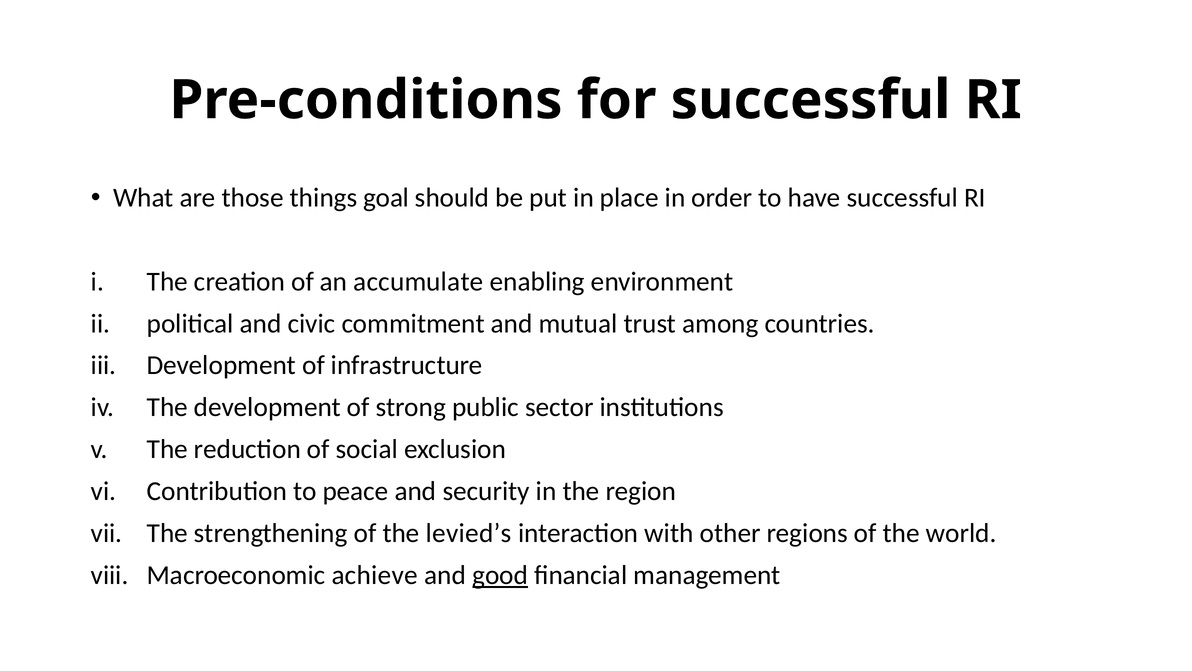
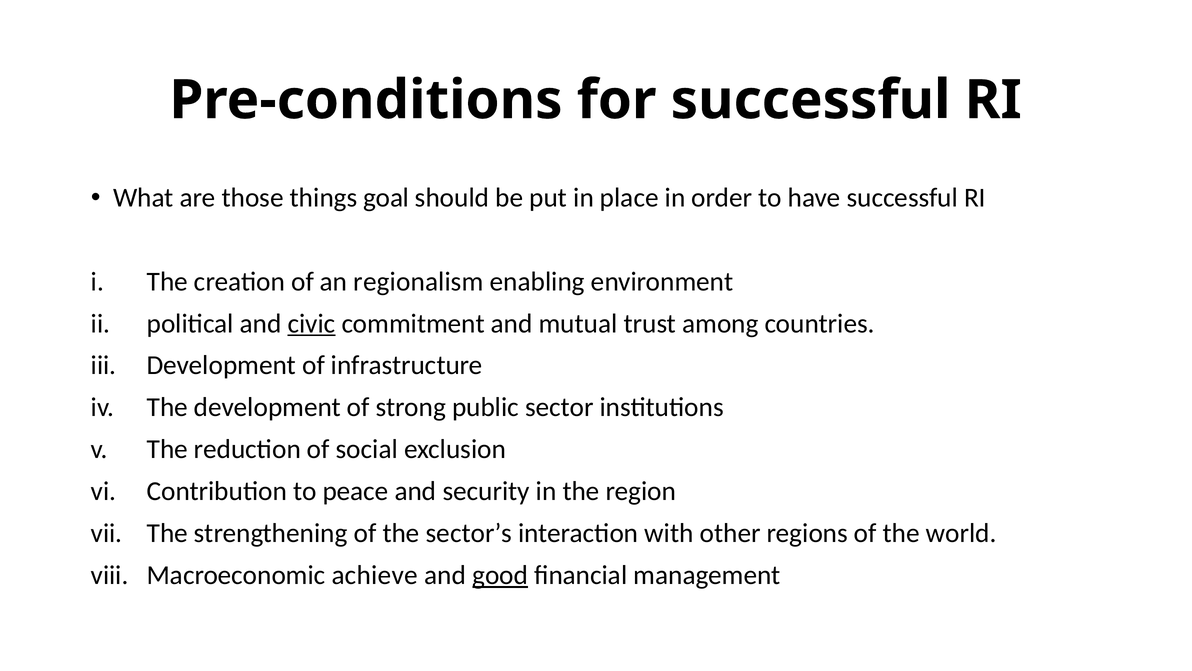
accumulate: accumulate -> regionalism
civic underline: none -> present
levied’s: levied’s -> sector’s
